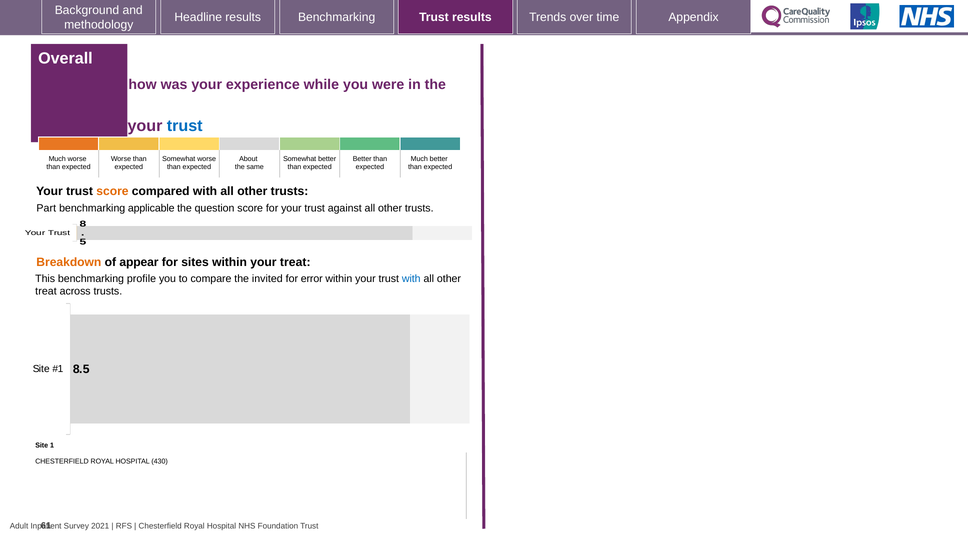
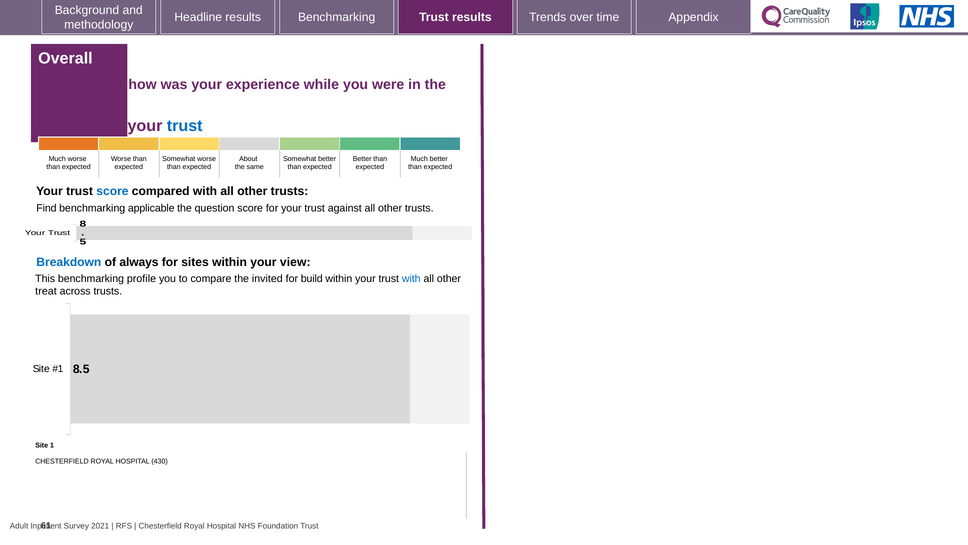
score at (112, 191) colour: orange -> blue
Part: Part -> Find
Breakdown colour: orange -> blue
appear: appear -> always
your treat: treat -> view
error: error -> build
